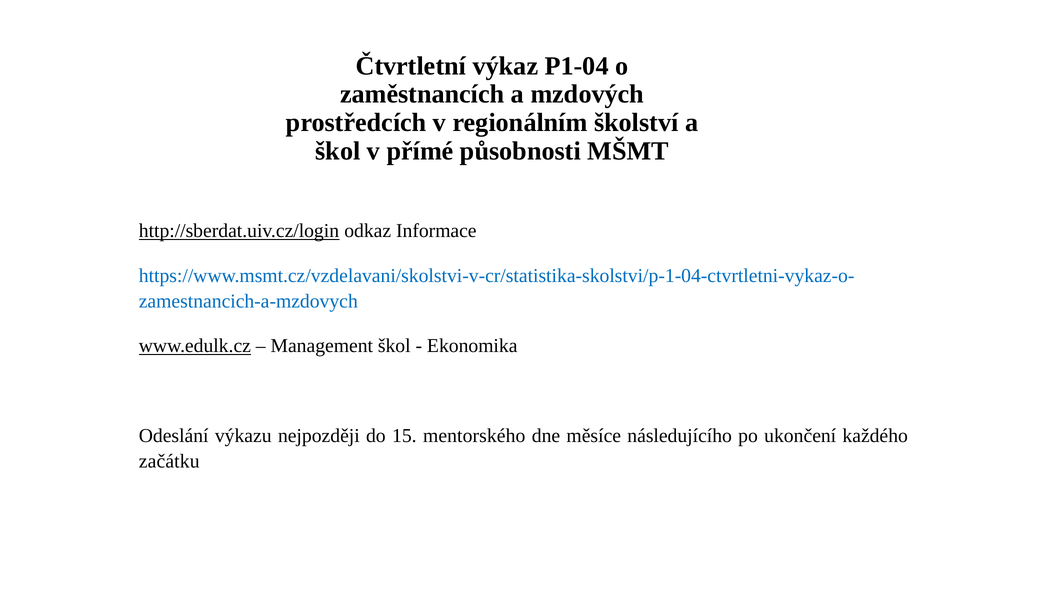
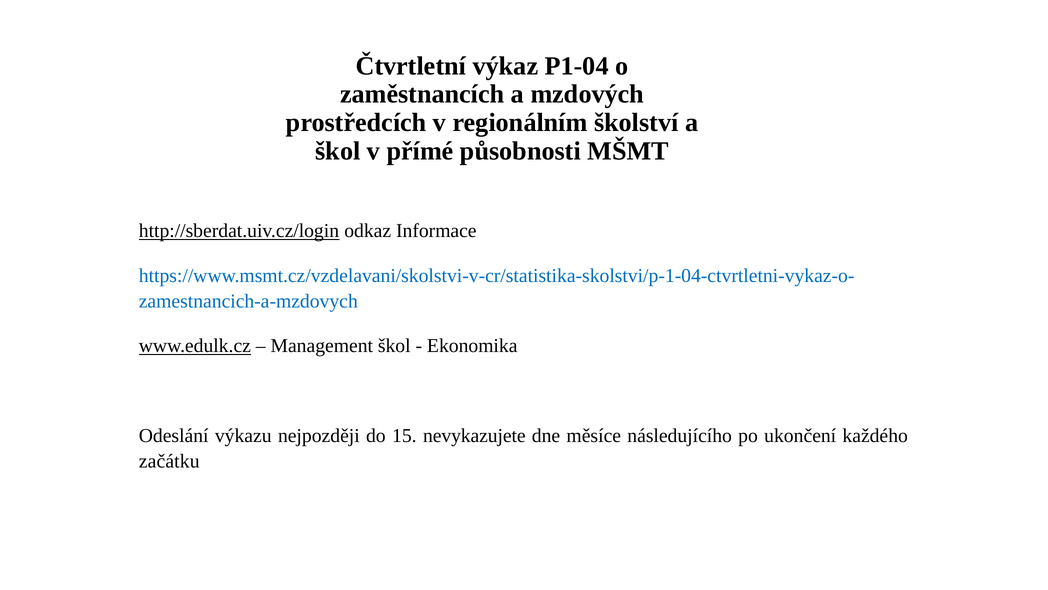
mentorského: mentorského -> nevykazujete
